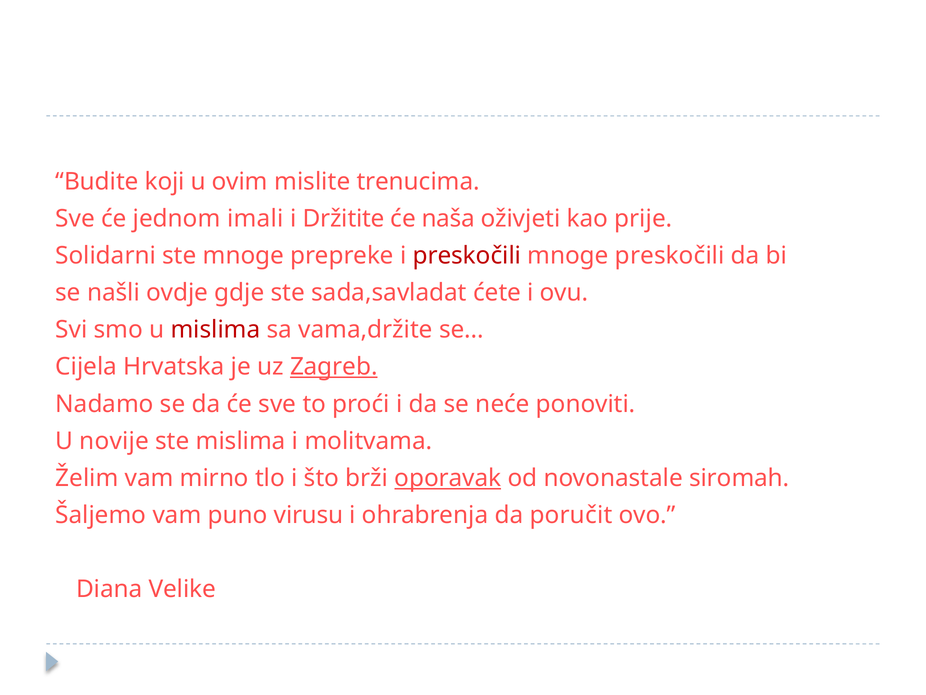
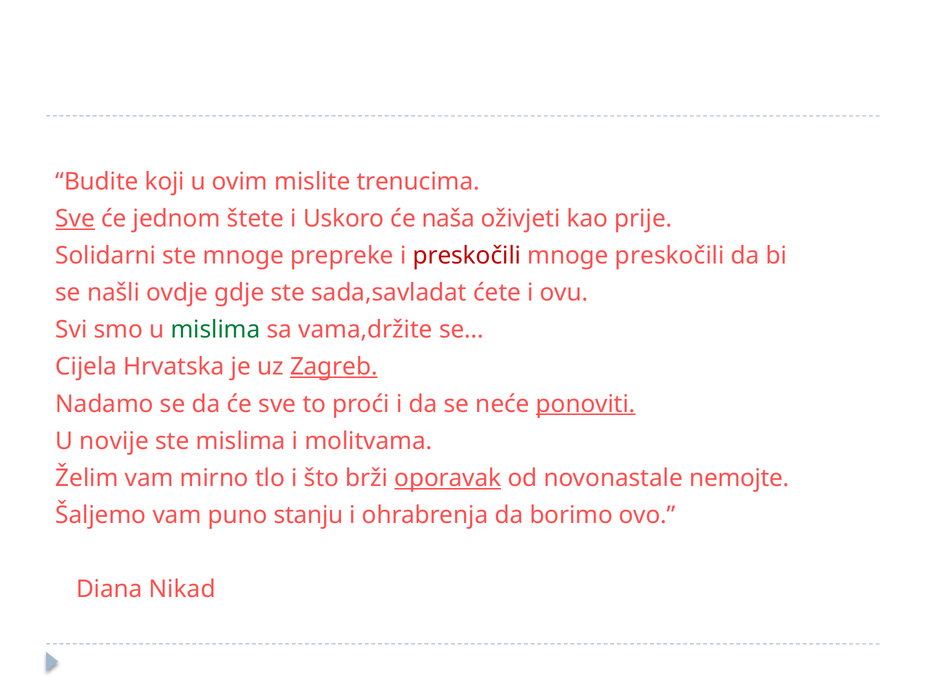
Sve at (75, 218) underline: none -> present
imali: imali -> štete
Držitite: Držitite -> Uskoro
mislima at (216, 330) colour: red -> green
ponoviti underline: none -> present
siromah: siromah -> nemojte
virusu: virusu -> stanju
poručit: poručit -> borimo
Velike: Velike -> Nikad
